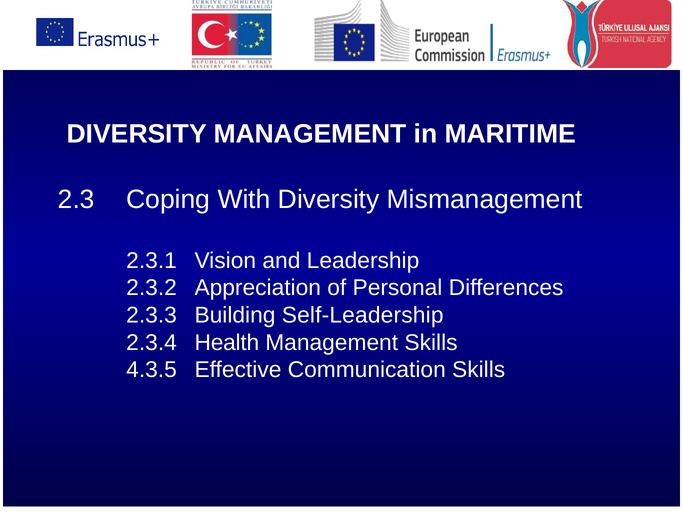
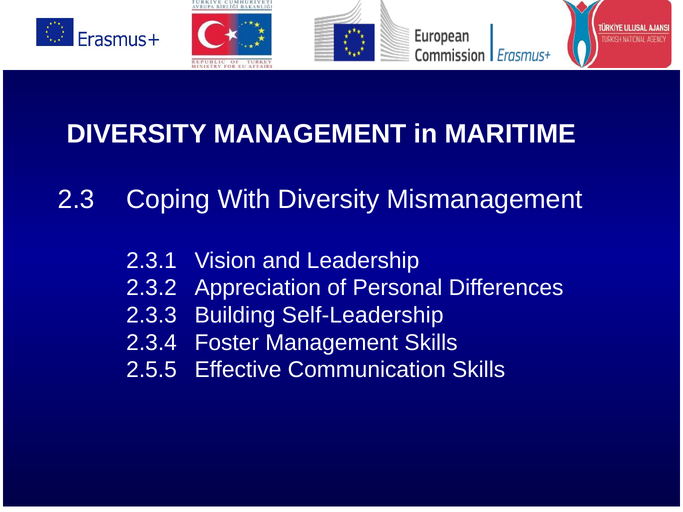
Health: Health -> Foster
4.3.5: 4.3.5 -> 2.5.5
